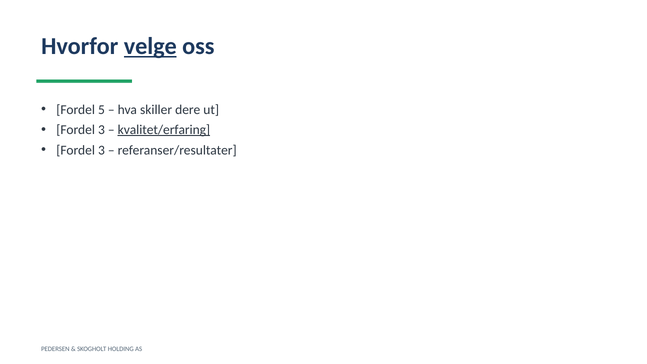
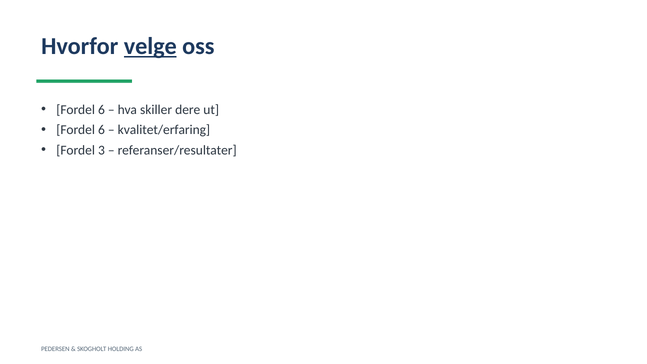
5 at (101, 110): 5 -> 6
3 at (101, 130): 3 -> 6
kvalitet/erfaring underline: present -> none
